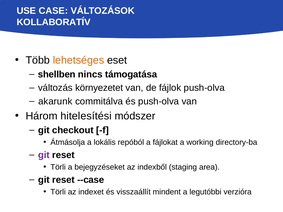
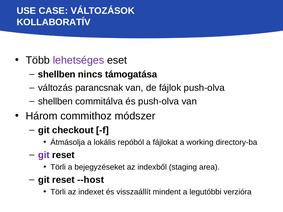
lehetséges colour: orange -> purple
környezetet: környezetet -> parancsnak
akarunk at (55, 101): akarunk -> shellben
hitelesítési: hitelesítési -> commithoz
--case: --case -> --host
